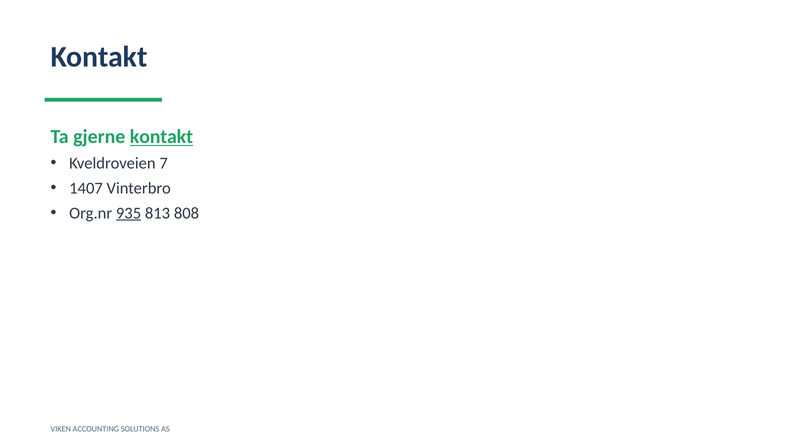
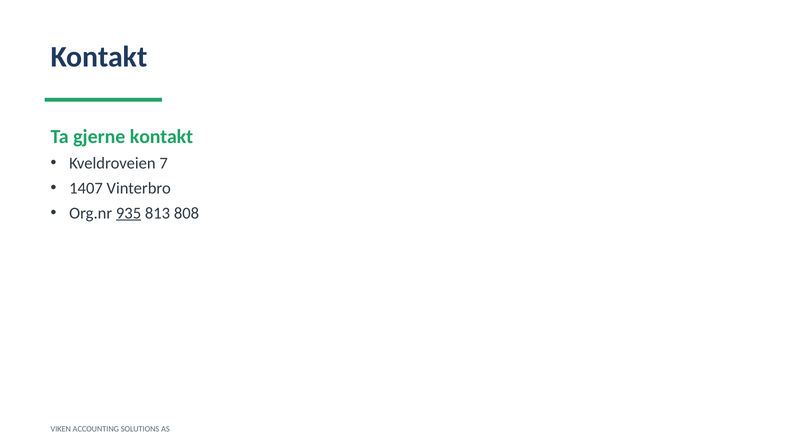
kontakt at (161, 137) underline: present -> none
